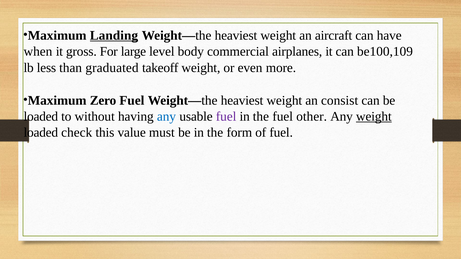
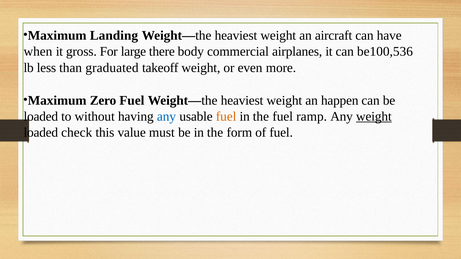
Landing underline: present -> none
level: level -> there
be100,109: be100,109 -> be100,536
consist: consist -> happen
fuel at (226, 116) colour: purple -> orange
other: other -> ramp
